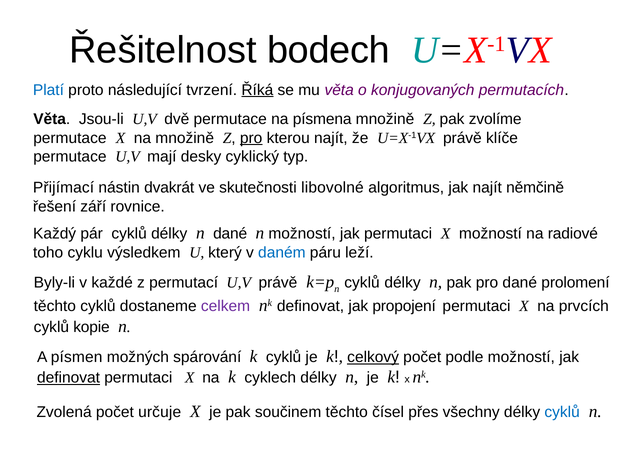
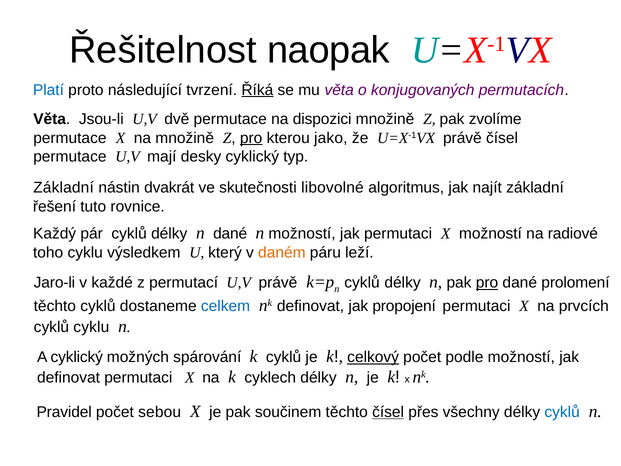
bodech: bodech -> naopak
písmena: písmena -> dispozici
kterou najít: najít -> jako
právě klíče: klíče -> čísel
Přijímací at (64, 188): Přijímací -> Základní
najít němčině: němčině -> základní
září: září -> tuto
daném colour: blue -> orange
Byly-li: Byly-li -> Jaro-li
pro at (487, 282) underline: none -> present
celkem colour: purple -> blue
cyklů kopie: kopie -> cyklu
A písmen: písmen -> cyklický
definovat at (69, 378) underline: present -> none
Zvolená: Zvolená -> Pravidel
určuje: určuje -> sebou
čísel at (388, 412) underline: none -> present
